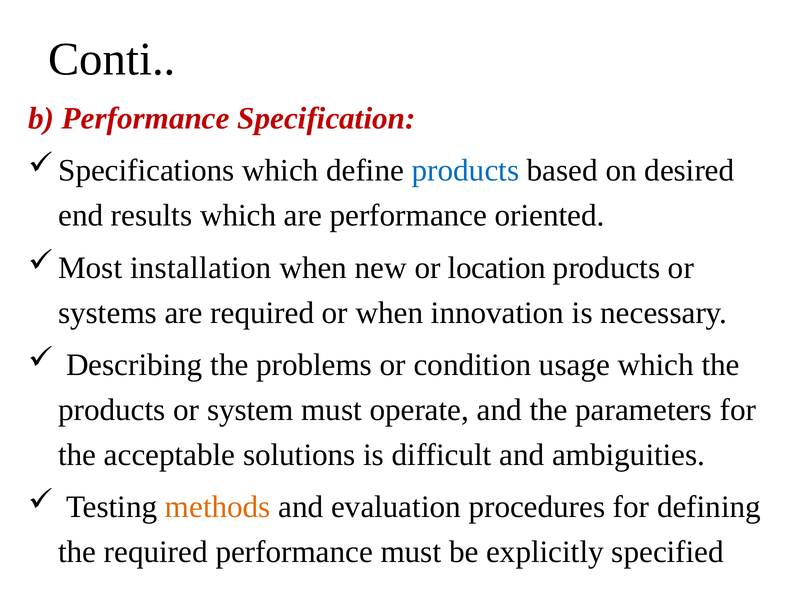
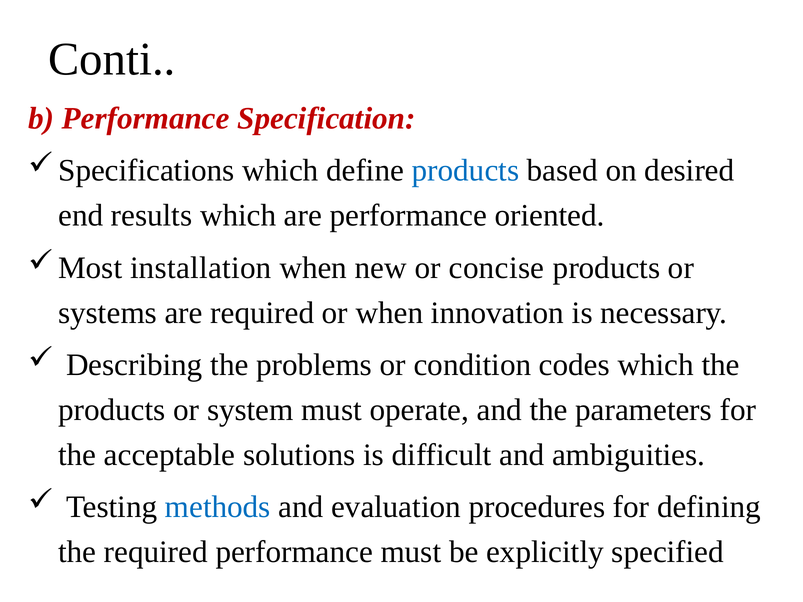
location: location -> concise
usage: usage -> codes
methods colour: orange -> blue
